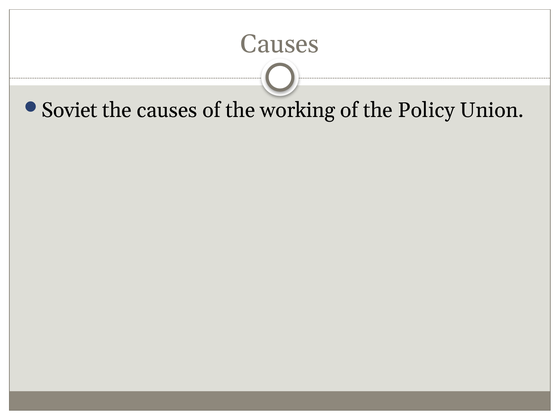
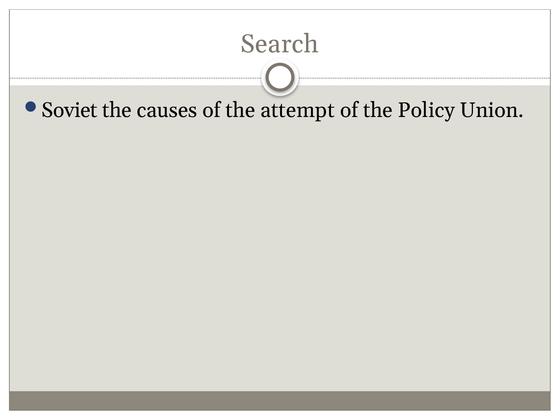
Causes at (280, 44): Causes -> Search
working: working -> attempt
